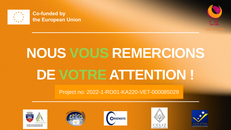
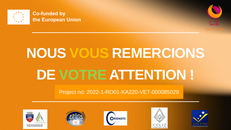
VOUS colour: light green -> yellow
